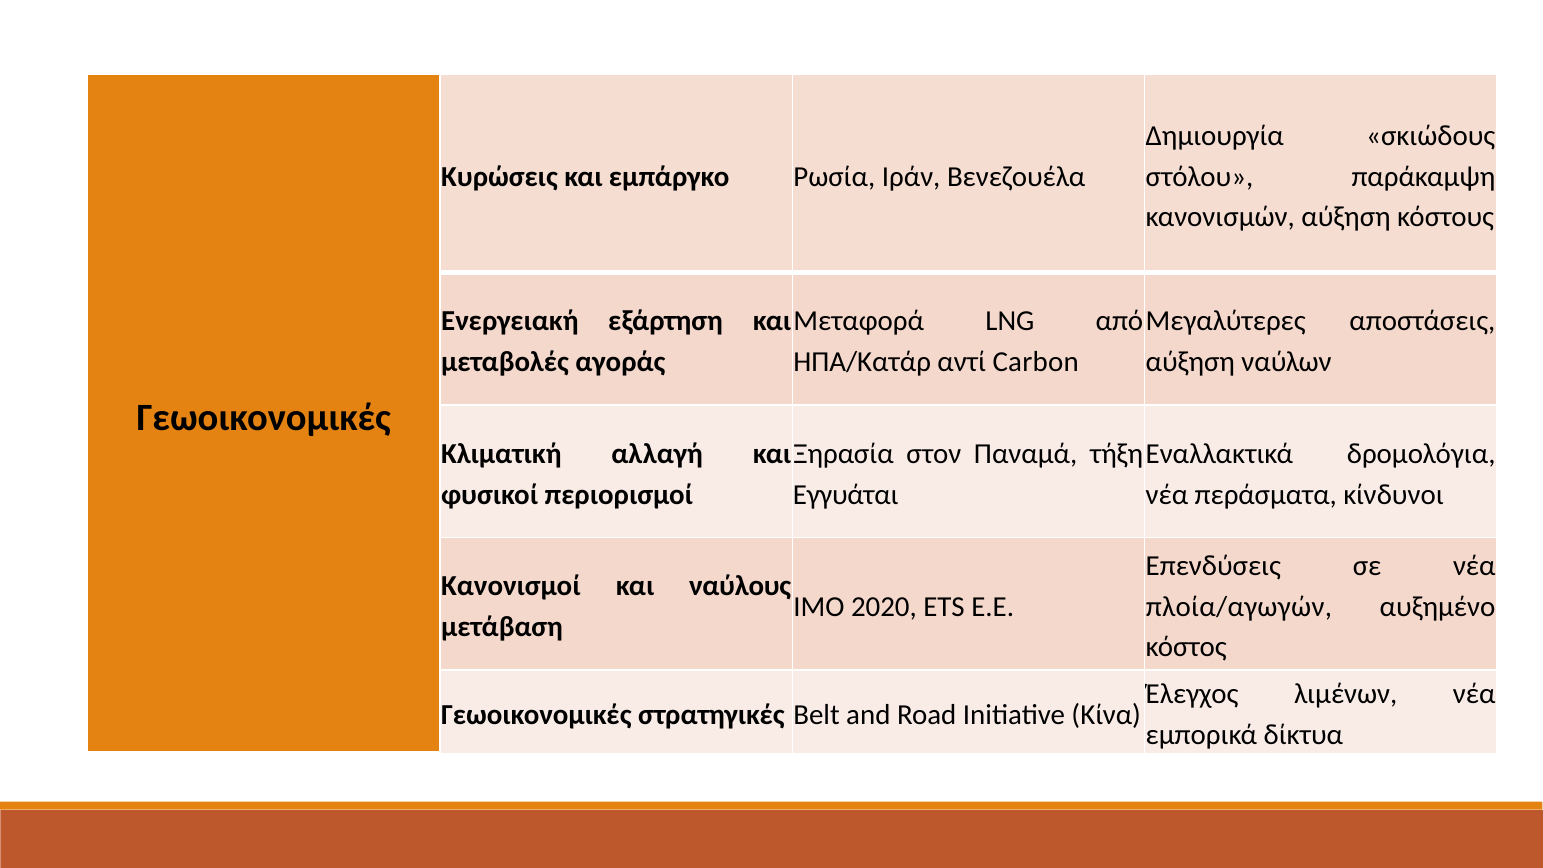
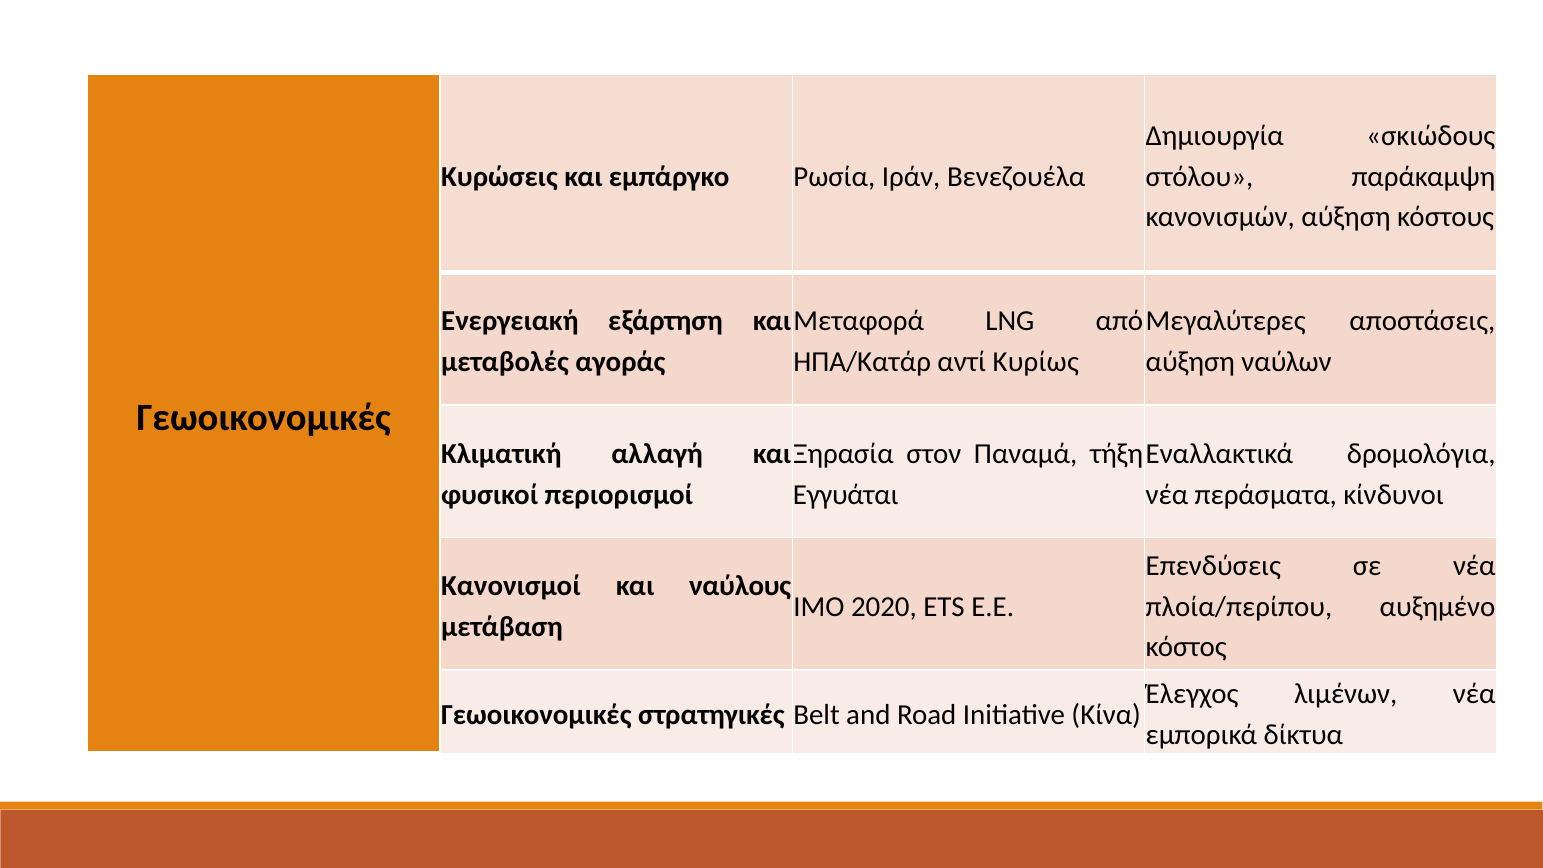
Carbon: Carbon -> Κυρίως
πλοία/αγωγών: πλοία/αγωγών -> πλοία/περίπου
